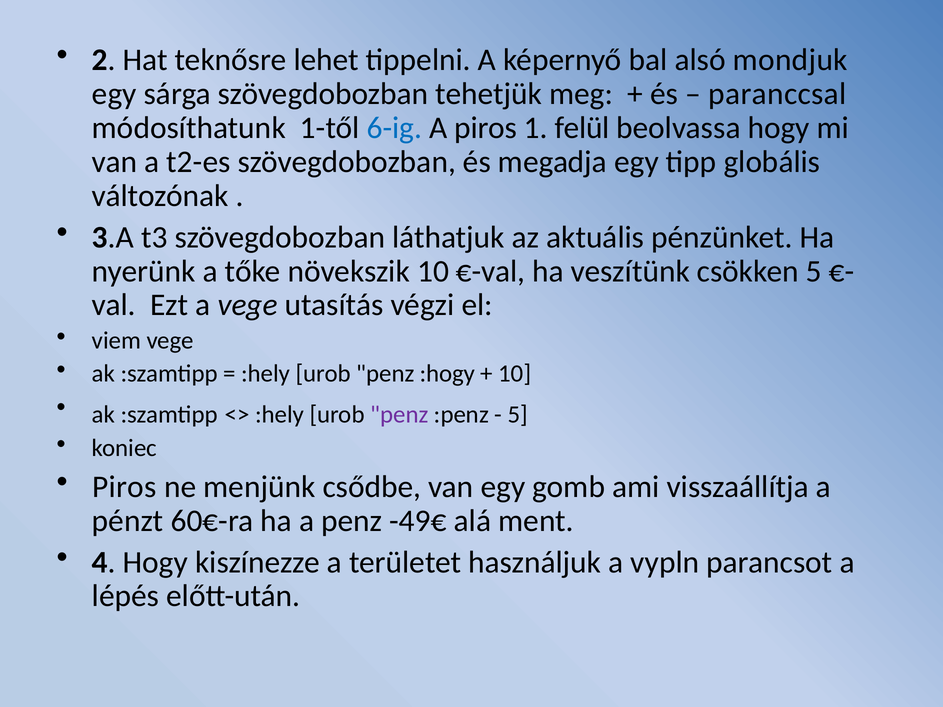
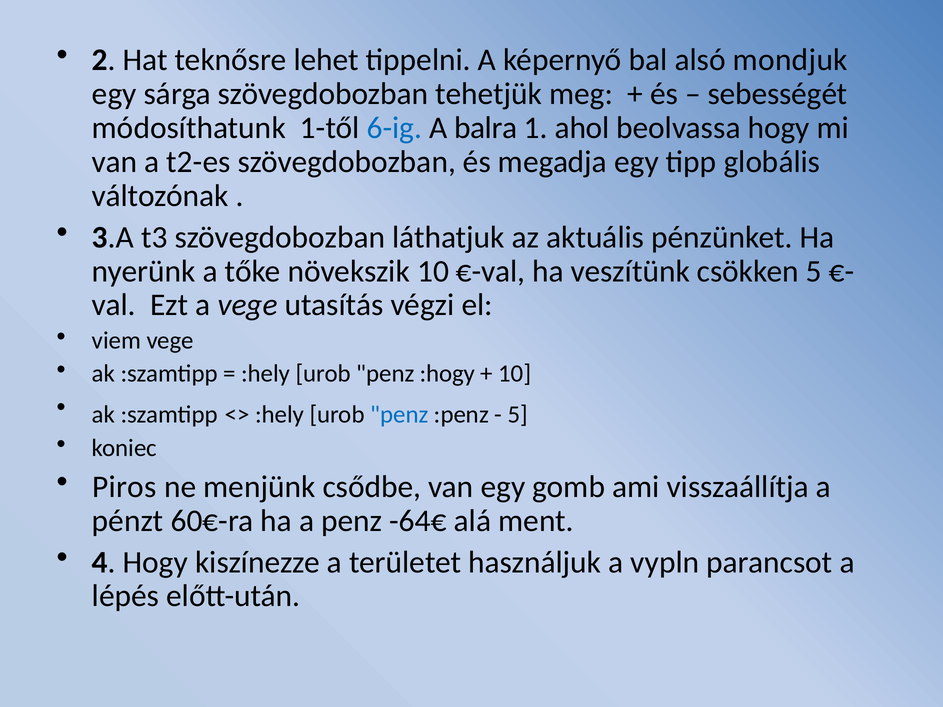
paranccsal: paranccsal -> sebességét
A piros: piros -> balra
felül: felül -> ahol
penz at (399, 415) colour: purple -> blue
-49€: -49€ -> -64€
